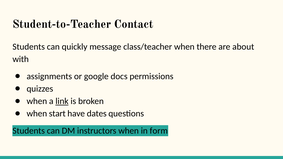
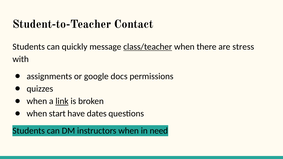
class/teacher underline: none -> present
about: about -> stress
form: form -> need
